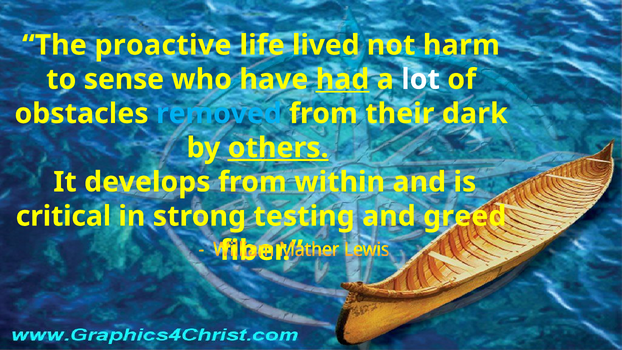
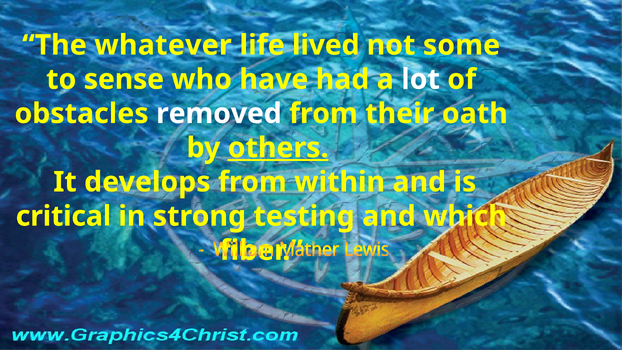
proactive: proactive -> whatever
harm: harm -> some
had underline: present -> none
removed colour: light blue -> white
dark: dark -> oath
greed: greed -> which
